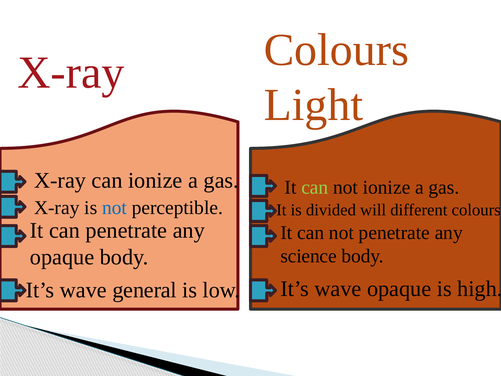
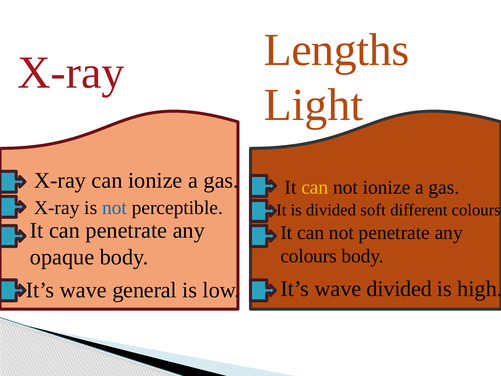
X-ray Colours: Colours -> Lengths
can at (315, 187) colour: light green -> yellow
will: will -> soft
science at (309, 256): science -> colours
wave opaque: opaque -> divided
